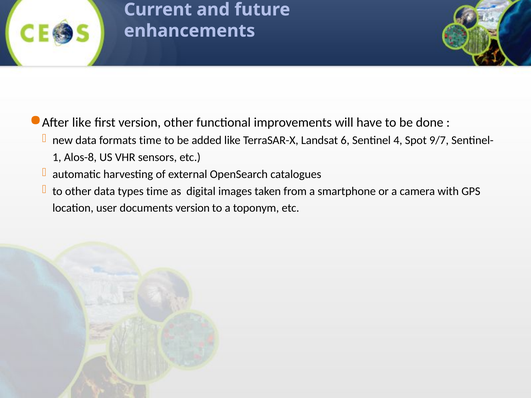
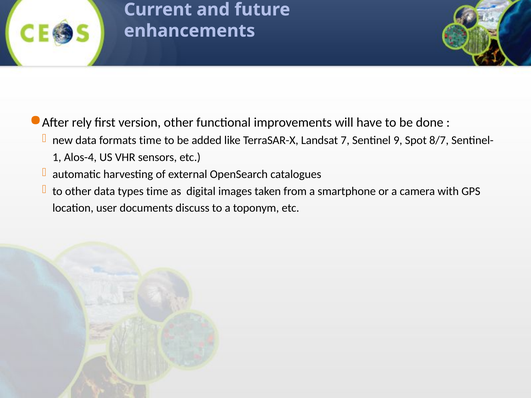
like at (82, 123): like -> rely
6: 6 -> 7
4: 4 -> 9
9/7: 9/7 -> 8/7
Alos-8: Alos-8 -> Alos-4
documents version: version -> discuss
